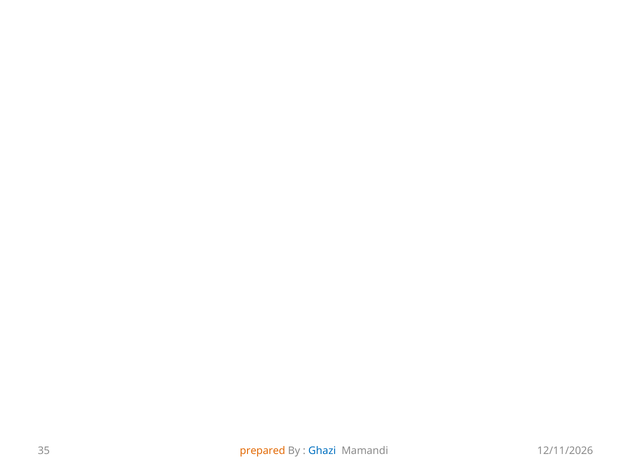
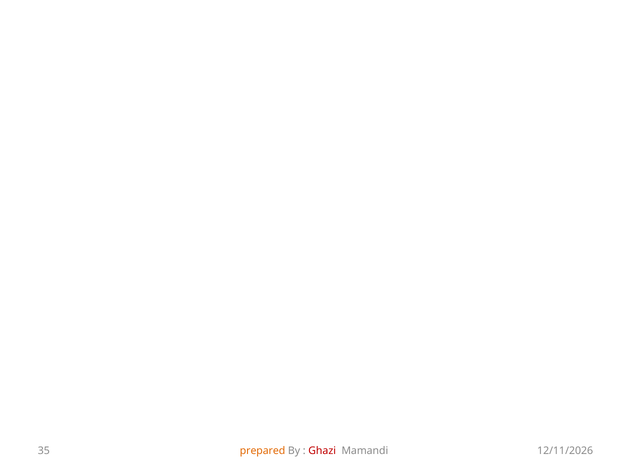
Ghazi colour: blue -> red
